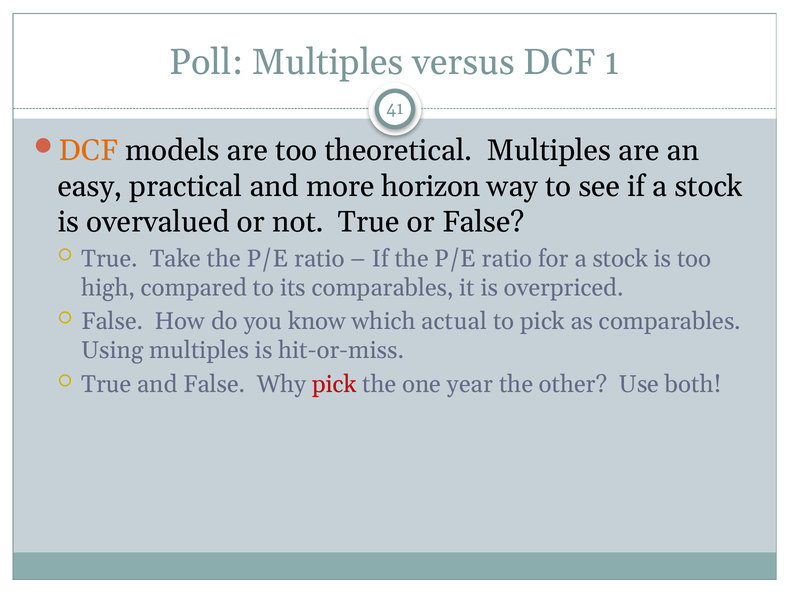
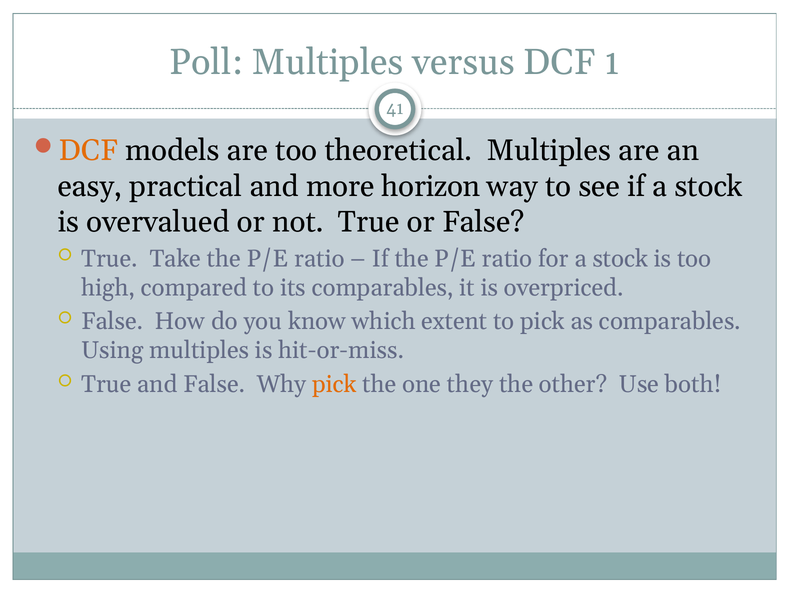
actual: actual -> extent
pick at (334, 384) colour: red -> orange
year: year -> they
